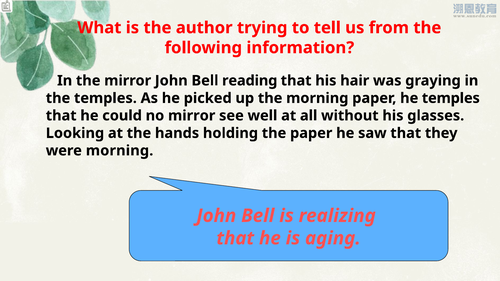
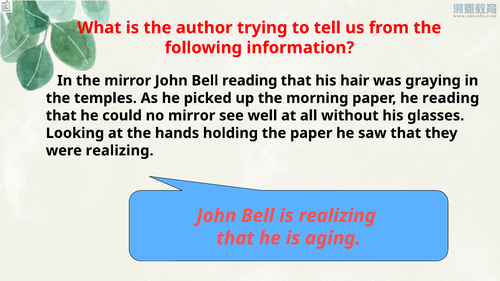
he temples: temples -> reading
were morning: morning -> realizing
